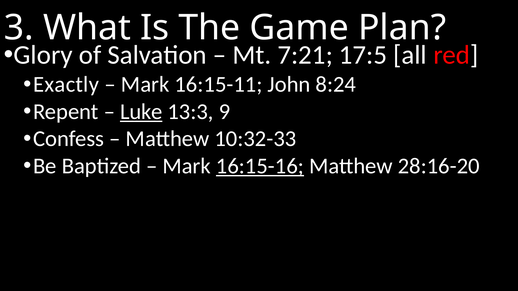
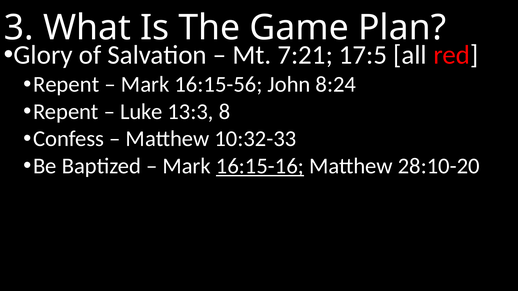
Exactly at (66, 85): Exactly -> Repent
16:15-11: 16:15-11 -> 16:15-56
Luke underline: present -> none
9: 9 -> 8
28:16-20: 28:16-20 -> 28:10-20
